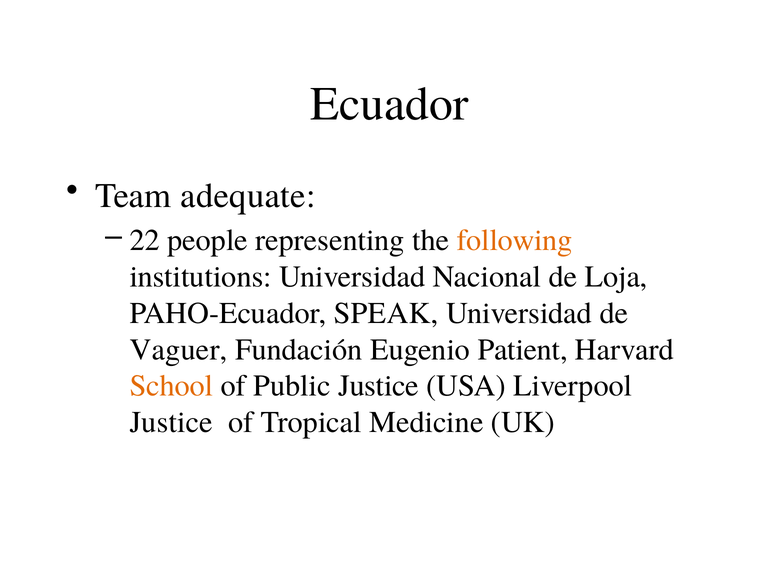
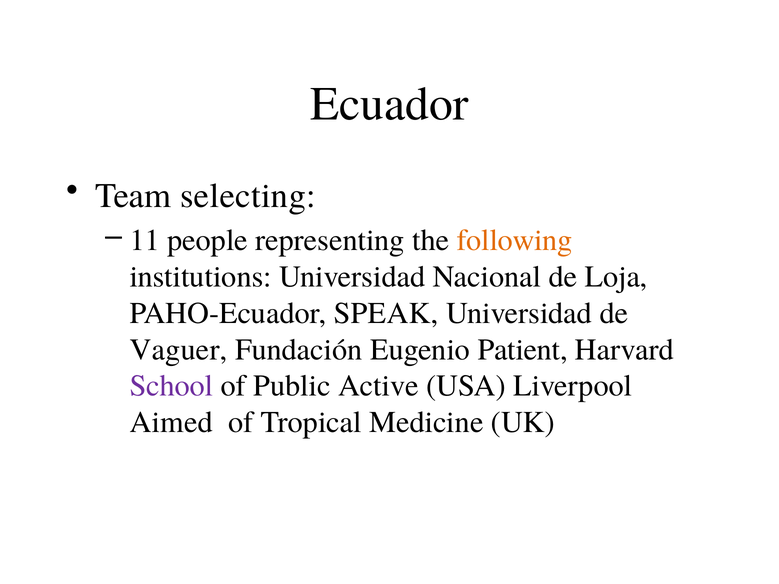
adequate: adequate -> selecting
22: 22 -> 11
School colour: orange -> purple
Public Justice: Justice -> Active
Justice at (171, 422): Justice -> Aimed
